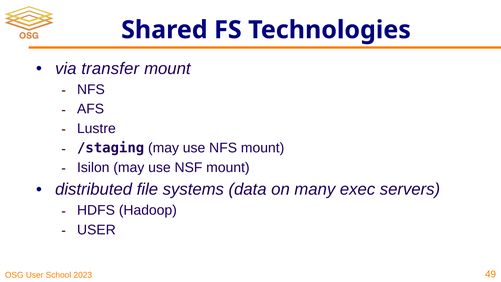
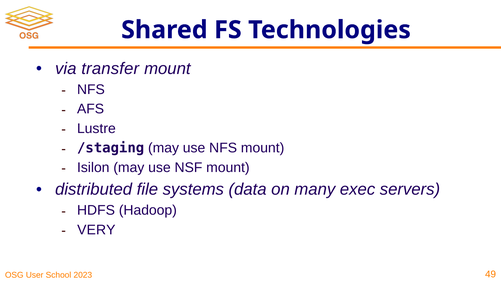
USER at (96, 230): USER -> VERY
